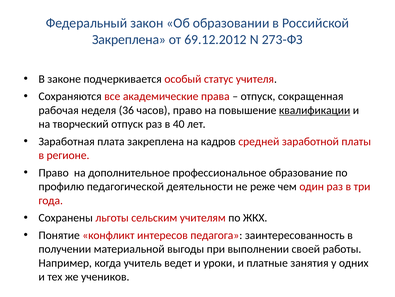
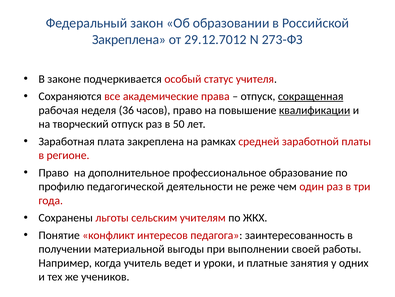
69.12.2012: 69.12.2012 -> 29.12.7012
сокращенная underline: none -> present
40: 40 -> 50
кадров: кадров -> рамках
